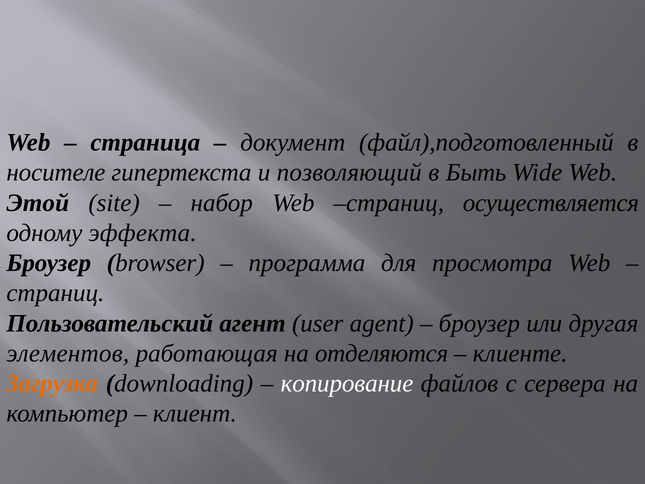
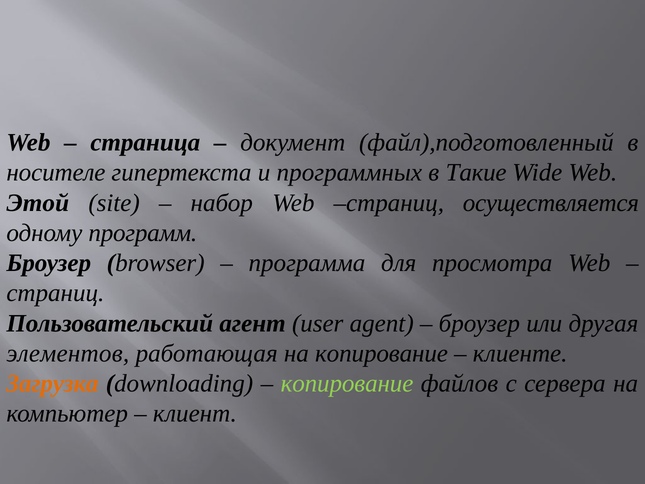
позволяющий: позволяющий -> программных
Быть: Быть -> Такие
эффекта: эффекта -> программ
на отделяются: отделяются -> копирование
копирование at (347, 383) colour: white -> light green
